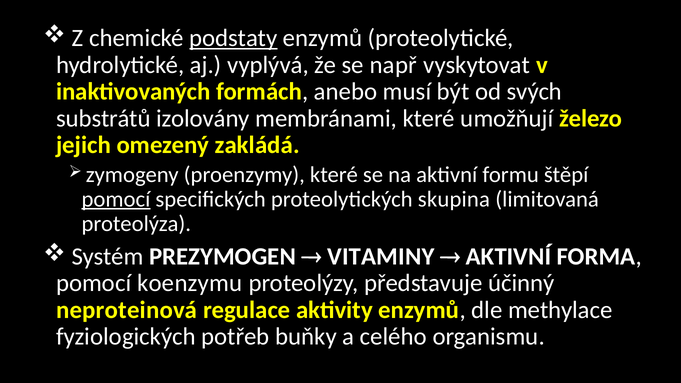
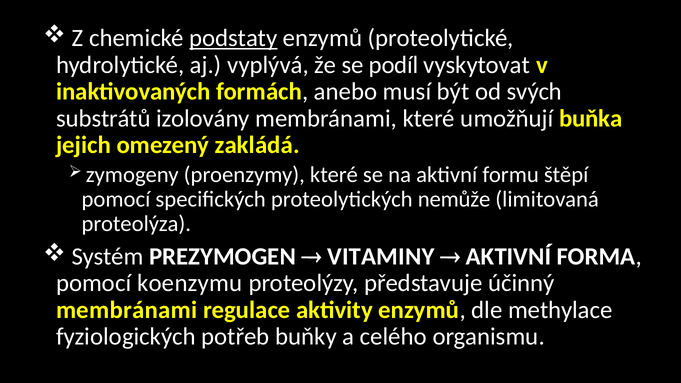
např: např -> podíl
železo: železo -> buňka
pomocí at (116, 199) underline: present -> none
skupina: skupina -> nemůže
neproteinová at (127, 310): neproteinová -> membránami
